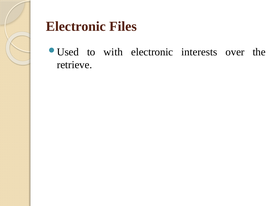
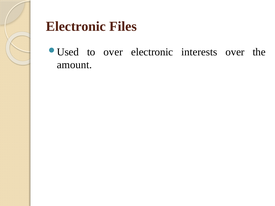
to with: with -> over
retrieve: retrieve -> amount
